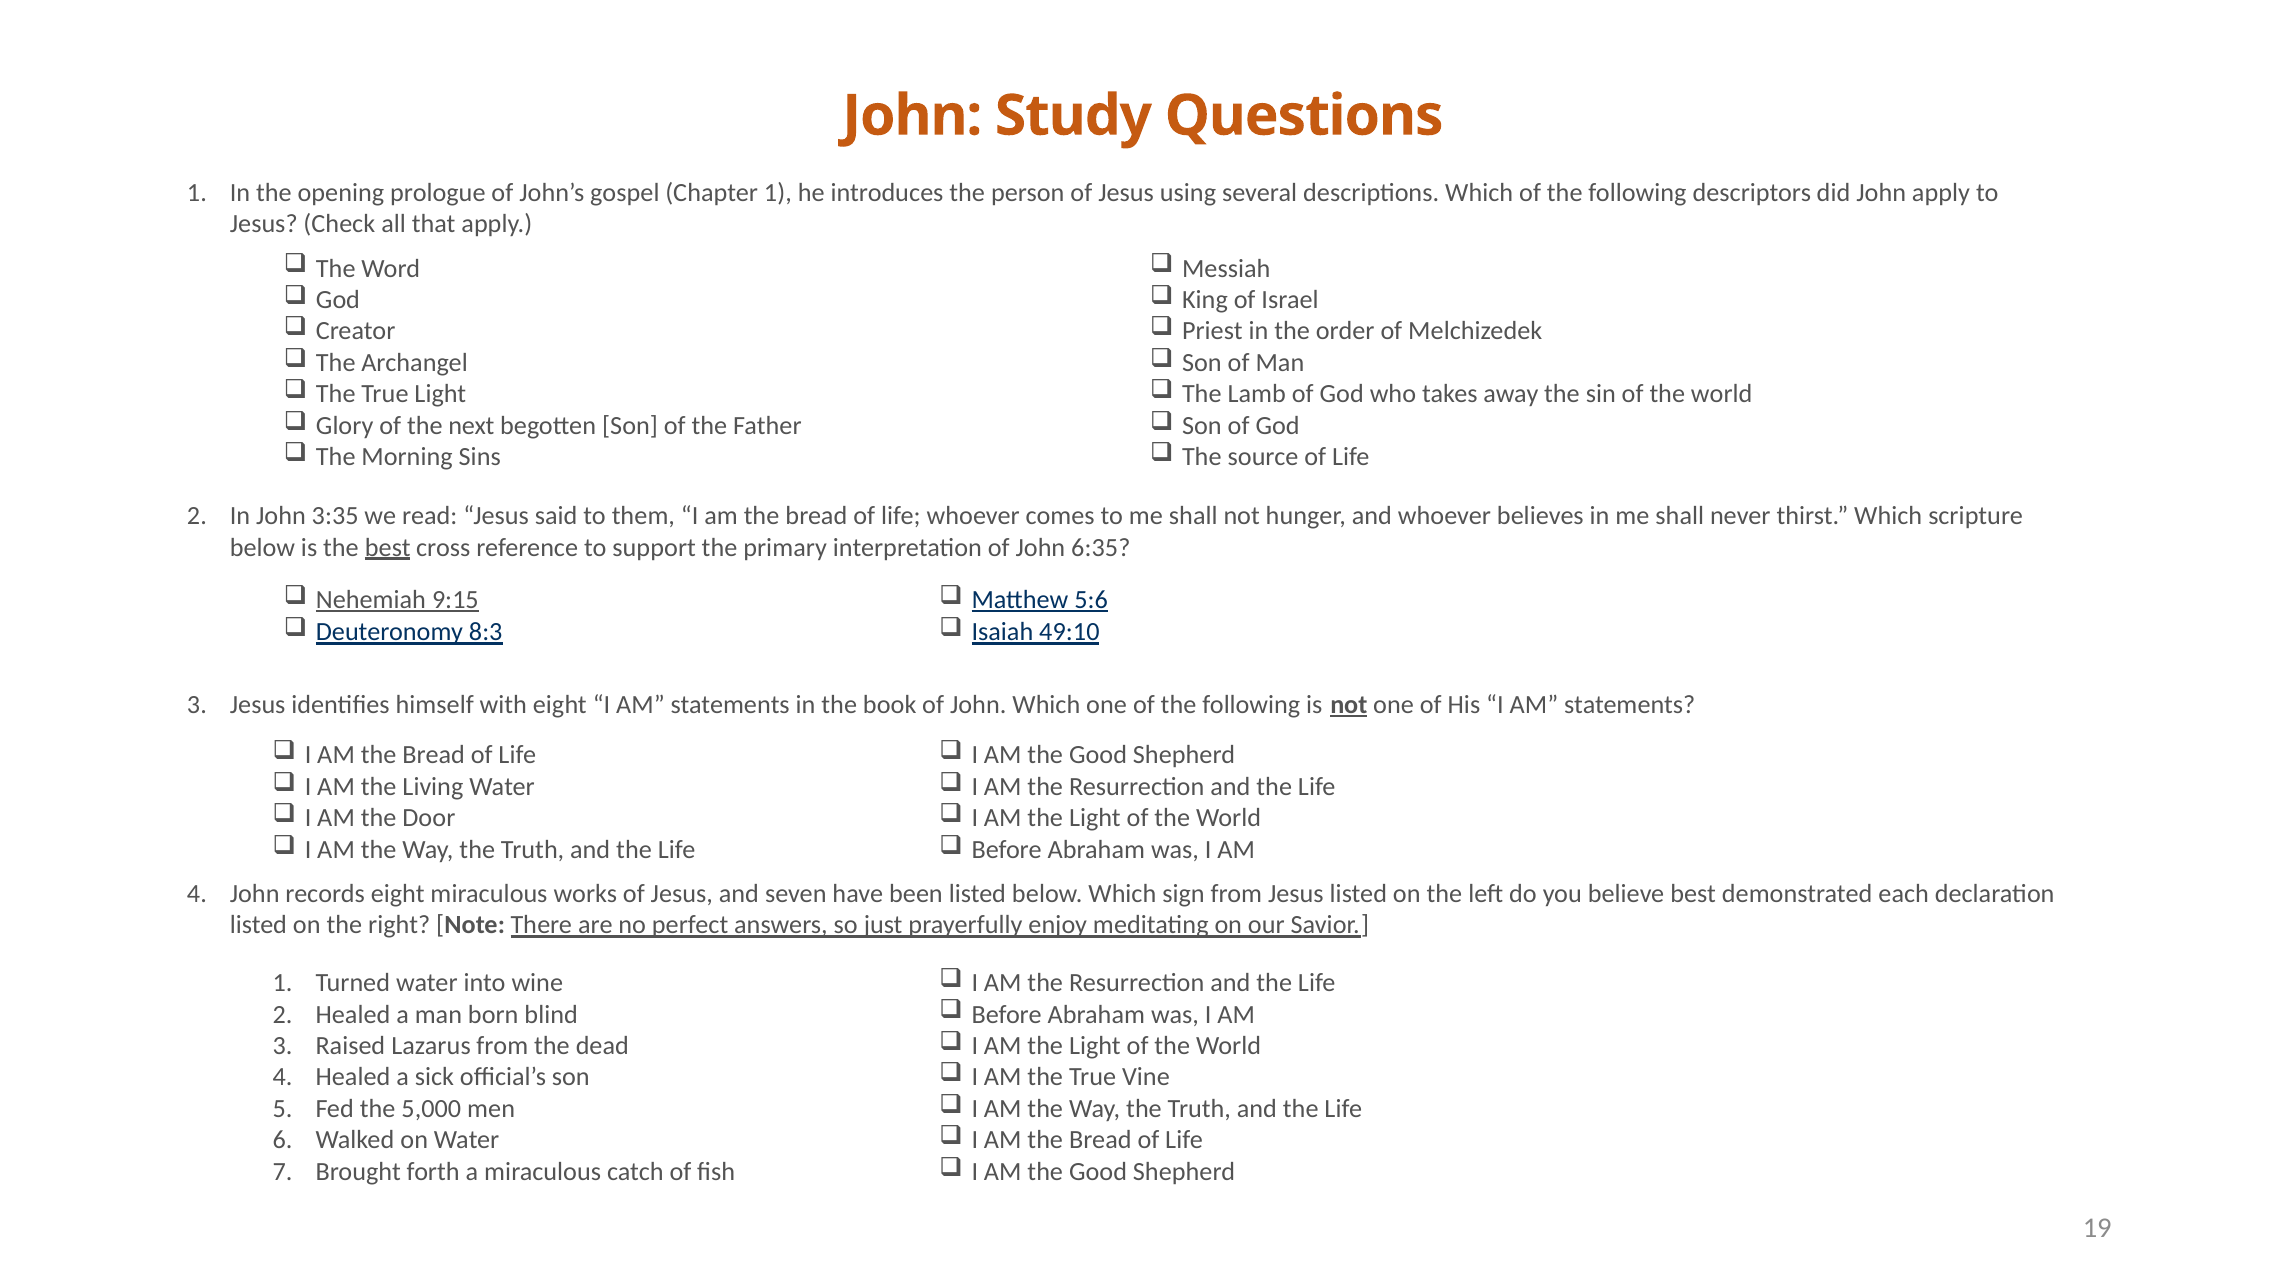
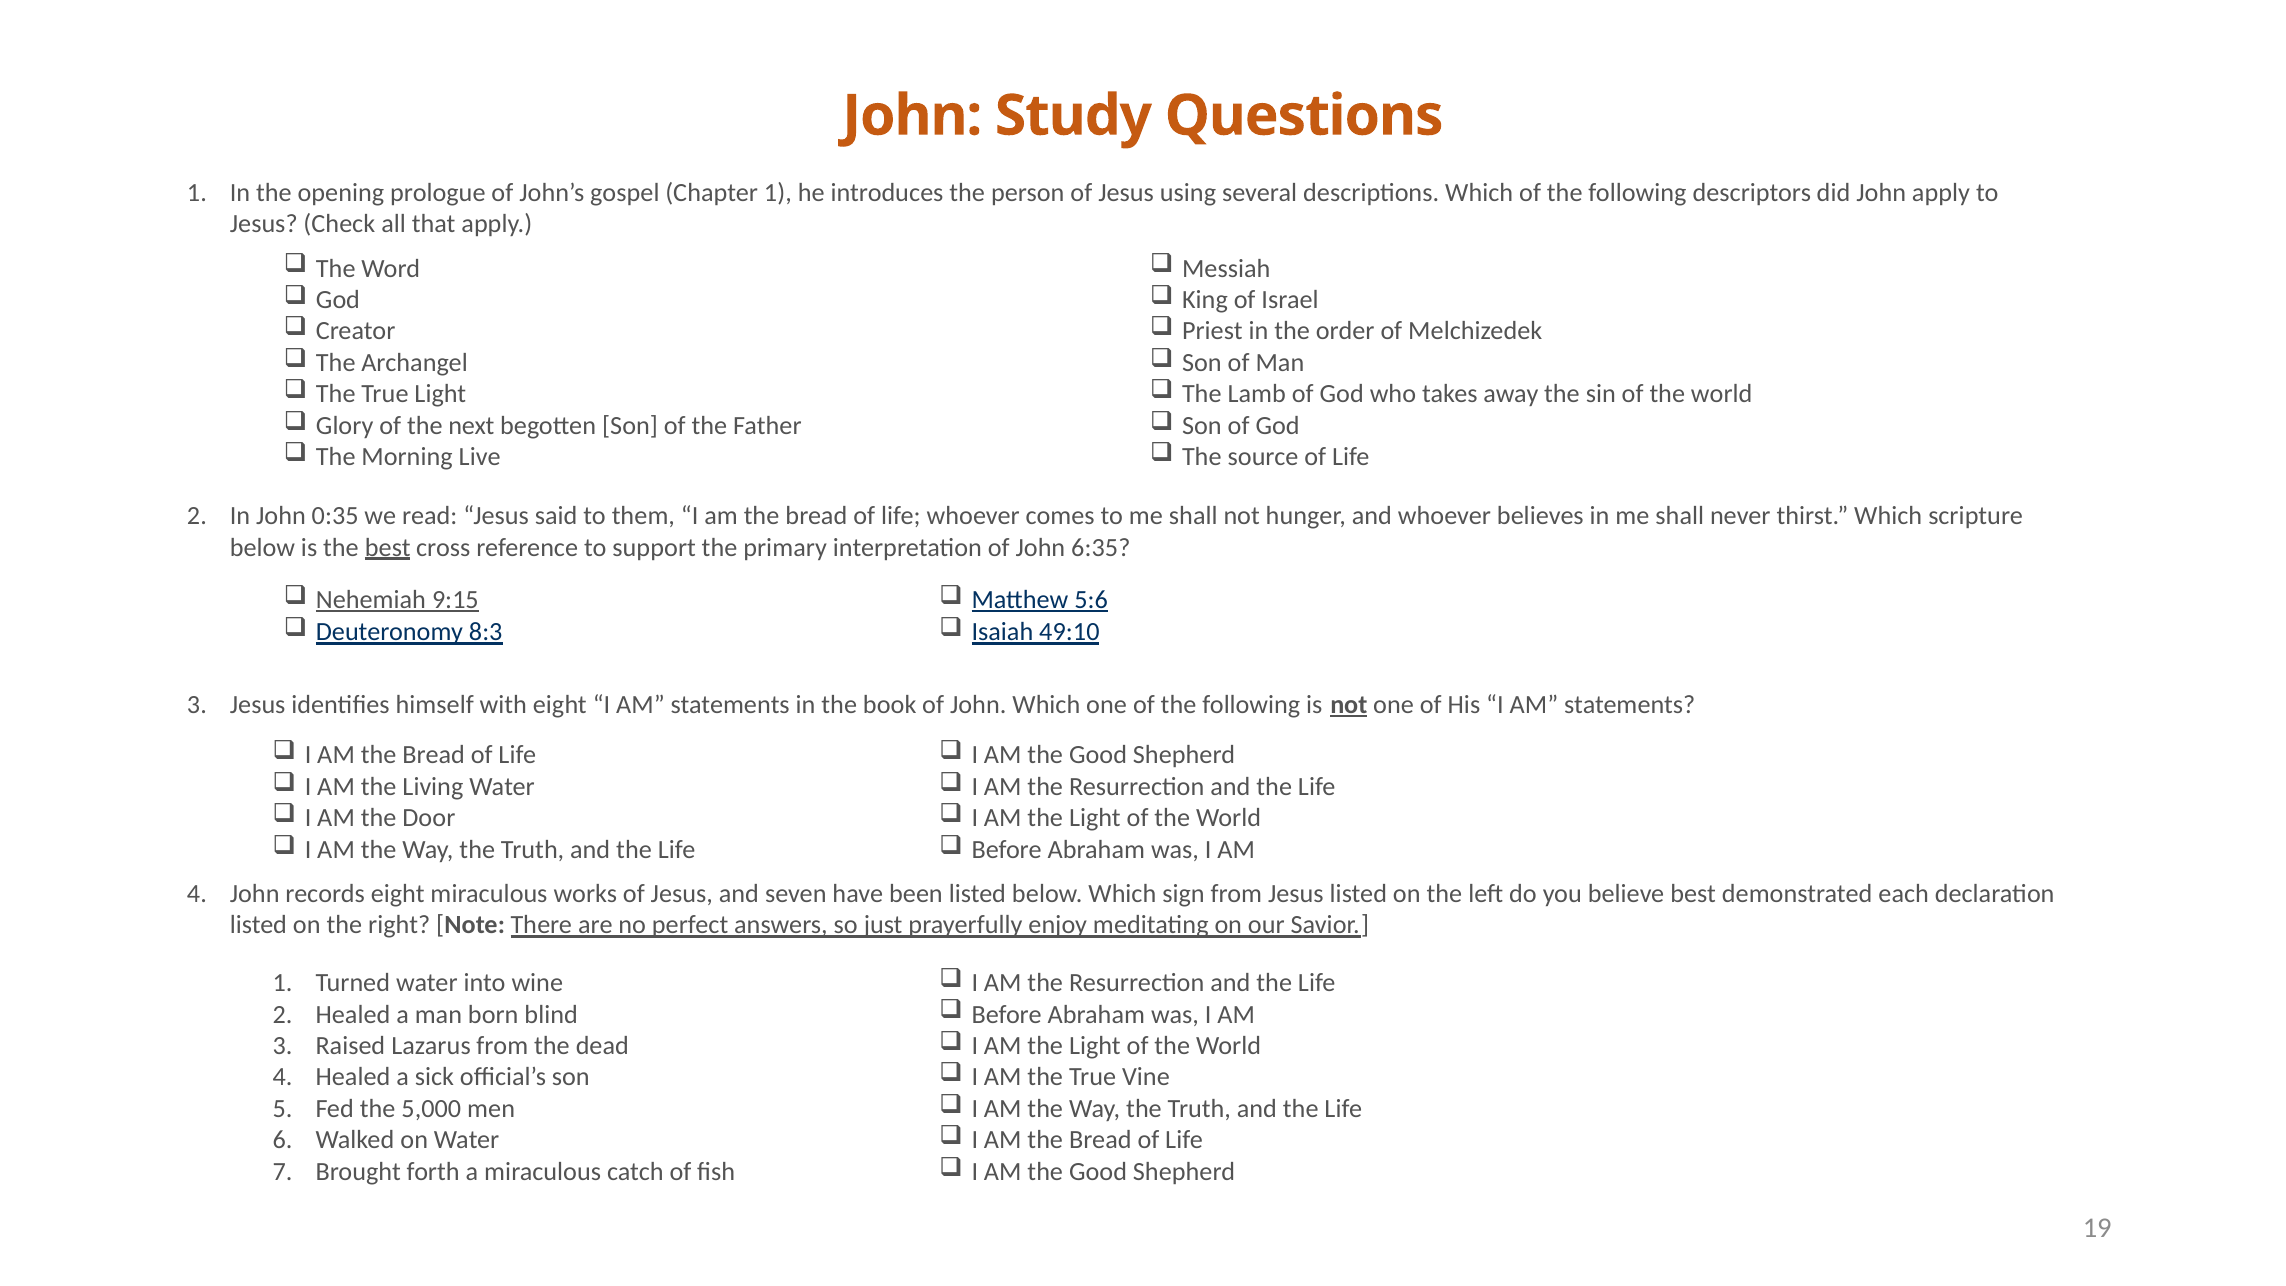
Sins: Sins -> Live
3:35: 3:35 -> 0:35
